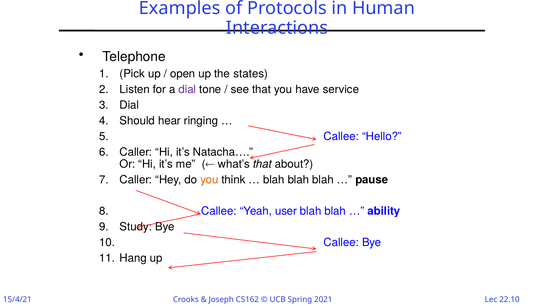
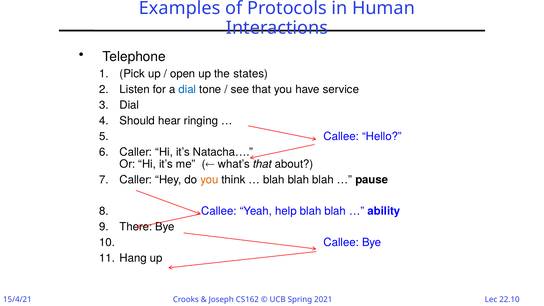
dial at (187, 89) colour: purple -> blue
user: user -> help
Study: Study -> There
